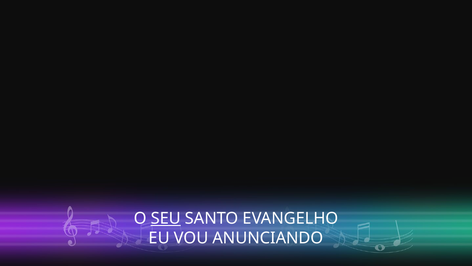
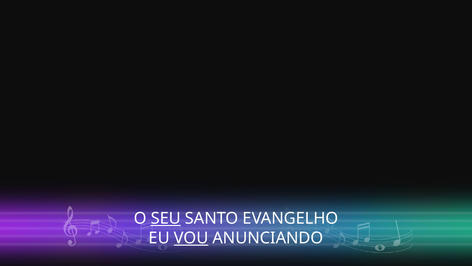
VOU underline: none -> present
